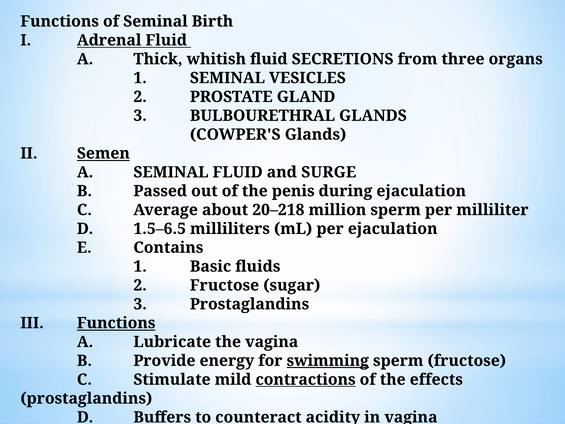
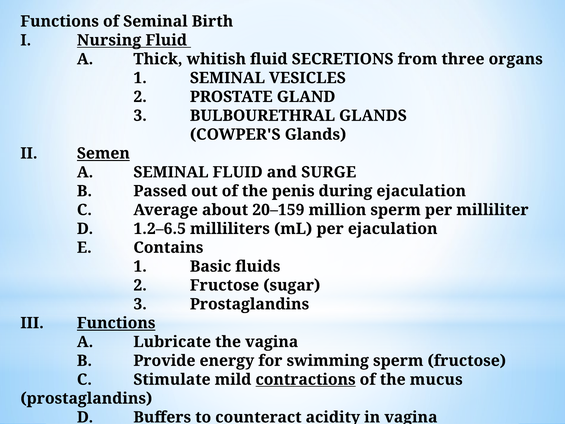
Adrenal: Adrenal -> Nursing
20–218: 20–218 -> 20–159
1.5–6.5: 1.5–6.5 -> 1.2–6.5
swimming underline: present -> none
effects: effects -> mucus
